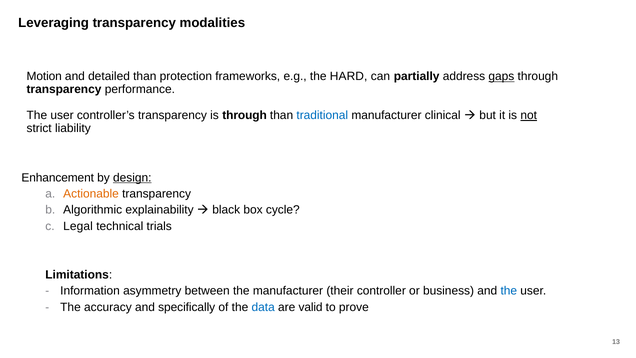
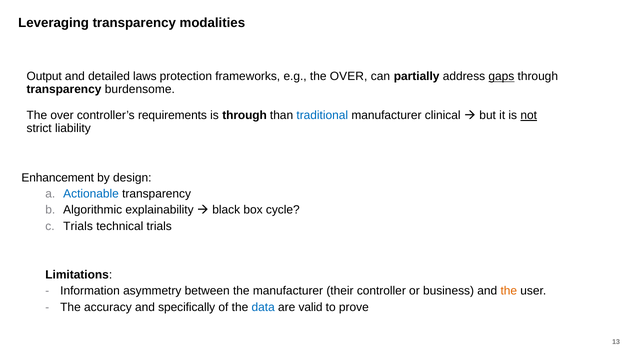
Motion: Motion -> Output
detailed than: than -> laws
e.g the HARD: HARD -> OVER
performance: performance -> burdensome
user at (62, 115): user -> over
controller’s transparency: transparency -> requirements
design underline: present -> none
Actionable colour: orange -> blue
Legal at (78, 226): Legal -> Trials
the at (509, 291) colour: blue -> orange
